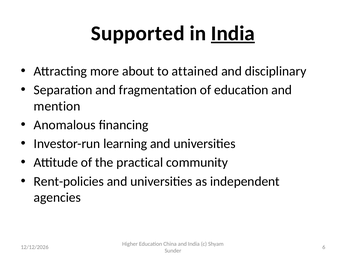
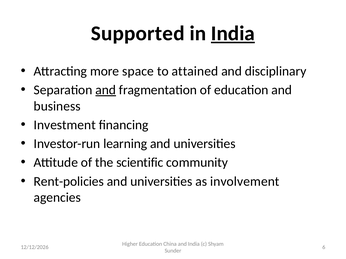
about: about -> space
and at (106, 90) underline: none -> present
mention: mention -> business
Anomalous: Anomalous -> Investment
practical: practical -> scientific
independent: independent -> involvement
